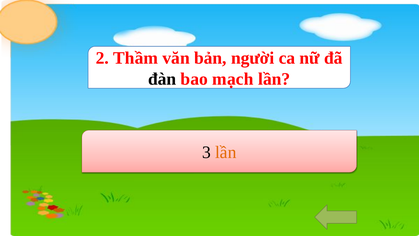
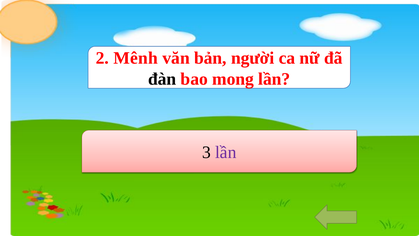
Thầm: Thầm -> Mênh
mạch: mạch -> mong
lần at (226, 152) colour: orange -> purple
